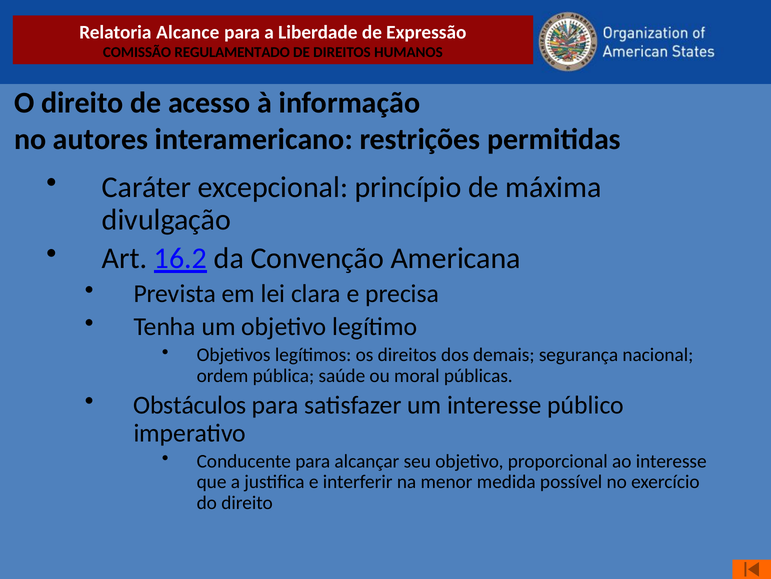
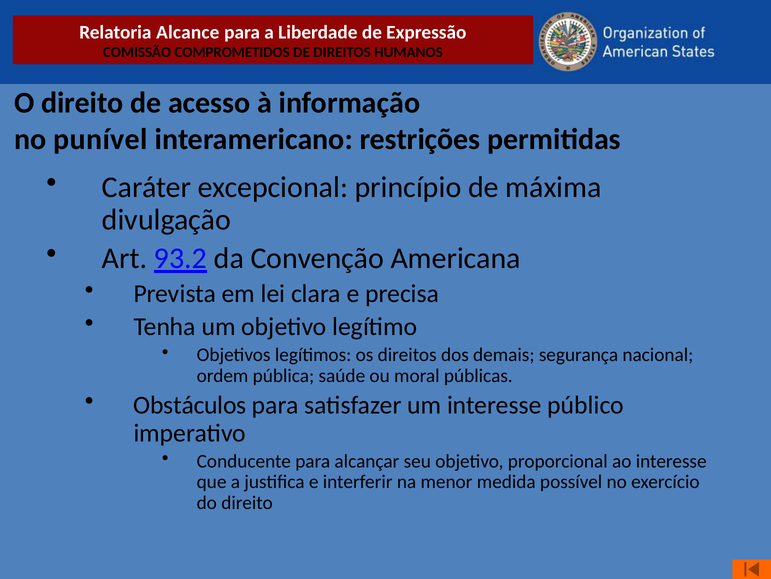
REGULAMENTADO: REGULAMENTADO -> COMPROMETIDOS
autores: autores -> punível
16.2: 16.2 -> 93.2
